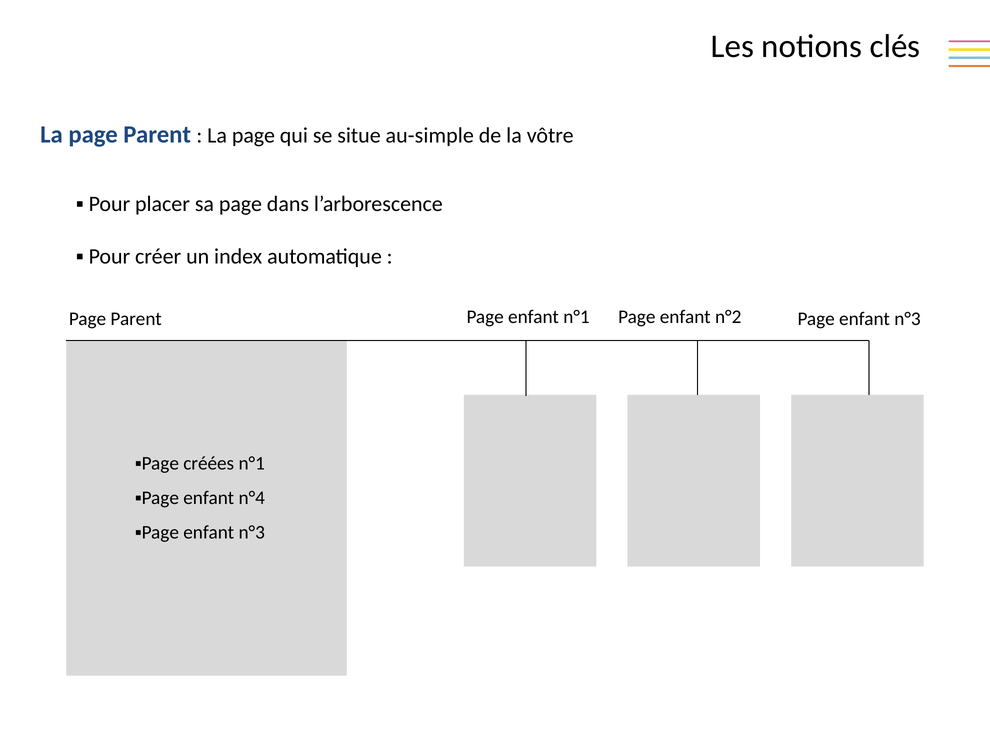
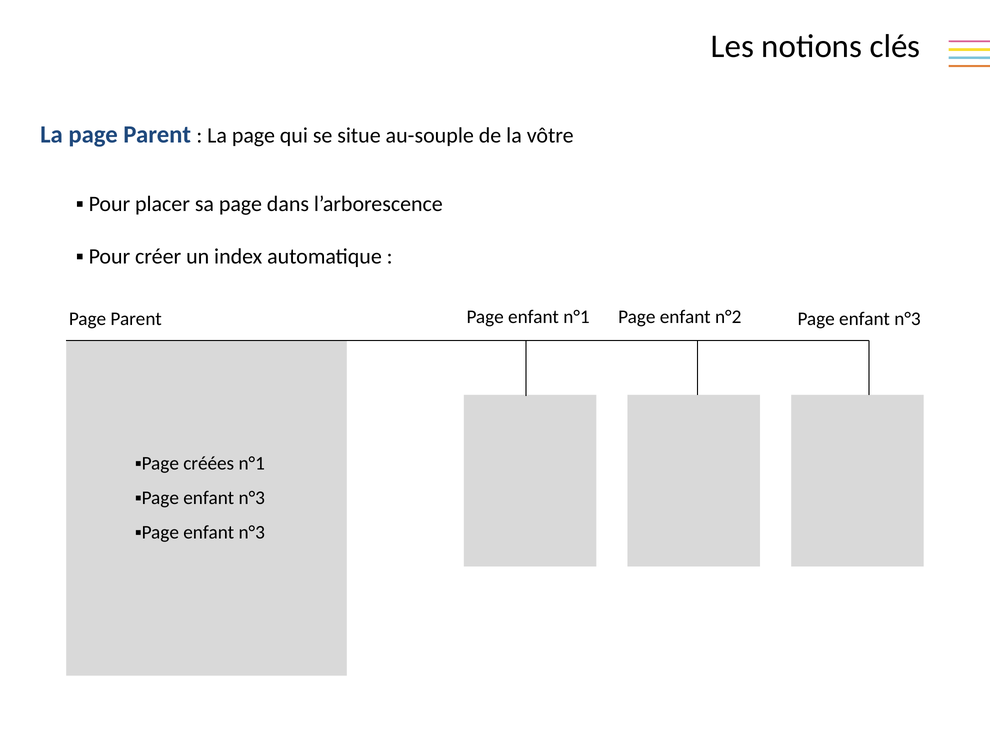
au-simple: au-simple -> au-souple
n°4 at (252, 498): n°4 -> n°3
